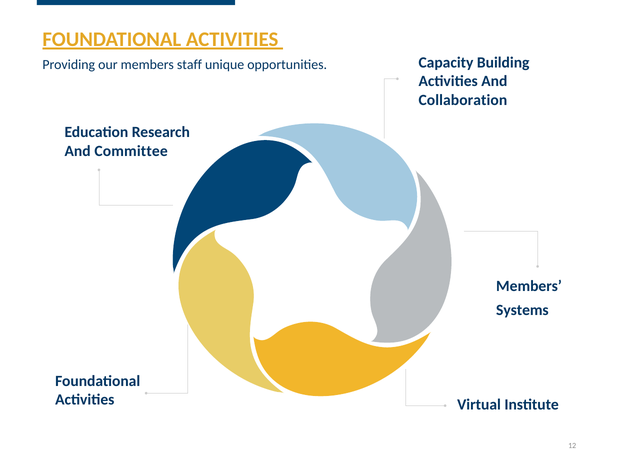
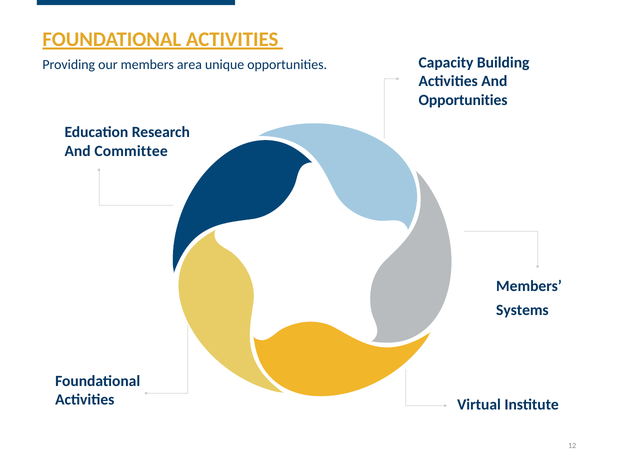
staff: staff -> area
Collaboration at (463, 100): Collaboration -> Opportunities
